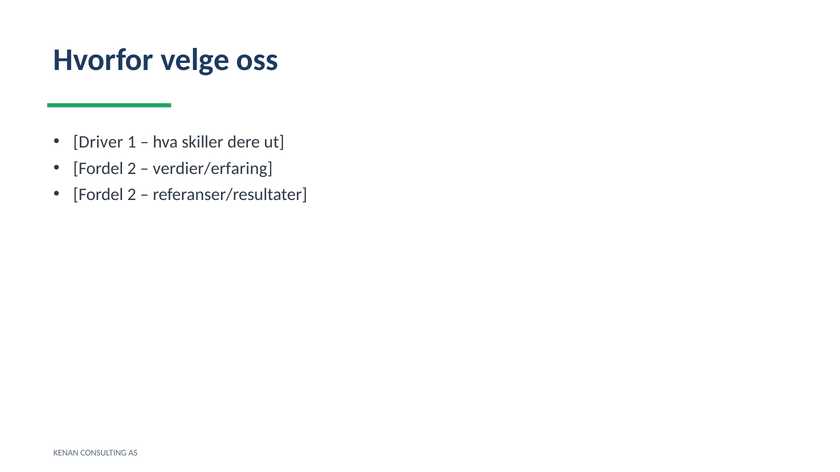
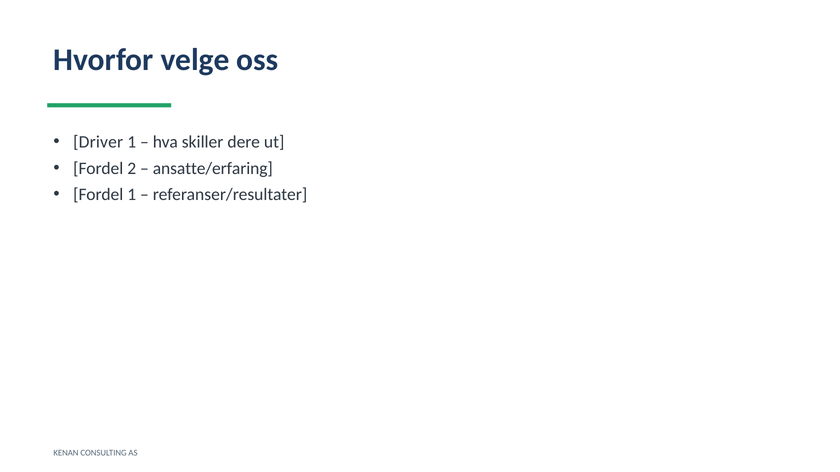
verdier/erfaring: verdier/erfaring -> ansatte/erfaring
2 at (132, 195): 2 -> 1
